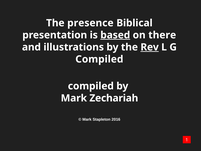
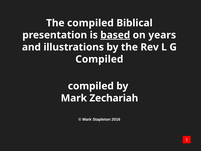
The presence: presence -> compiled
there: there -> years
Rev underline: present -> none
